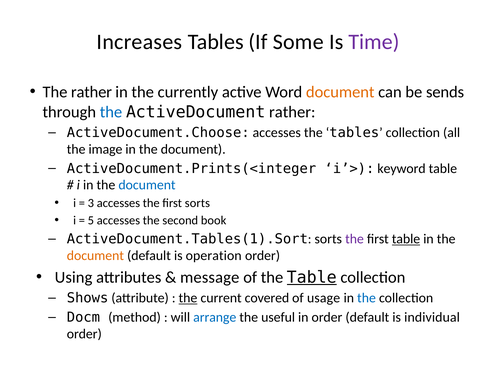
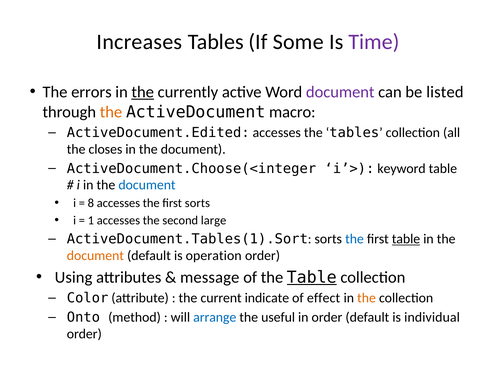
The rather: rather -> errors
the at (143, 92) underline: none -> present
document at (340, 92) colour: orange -> purple
sends: sends -> listed
the at (111, 112) colour: blue -> orange
ActiveDocument rather: rather -> macro
ActiveDocument.Choose: ActiveDocument.Choose -> ActiveDocument.Edited
image: image -> closes
ActiveDocument.Prints(<integer: ActiveDocument.Prints(<integer -> ActiveDocument.Choose(<integer
3: 3 -> 8
5: 5 -> 1
book: book -> large
the at (355, 239) colour: purple -> blue
Shows: Shows -> Color
the at (188, 298) underline: present -> none
covered: covered -> indicate
usage: usage -> effect
the at (367, 298) colour: blue -> orange
Docm: Docm -> Onto
